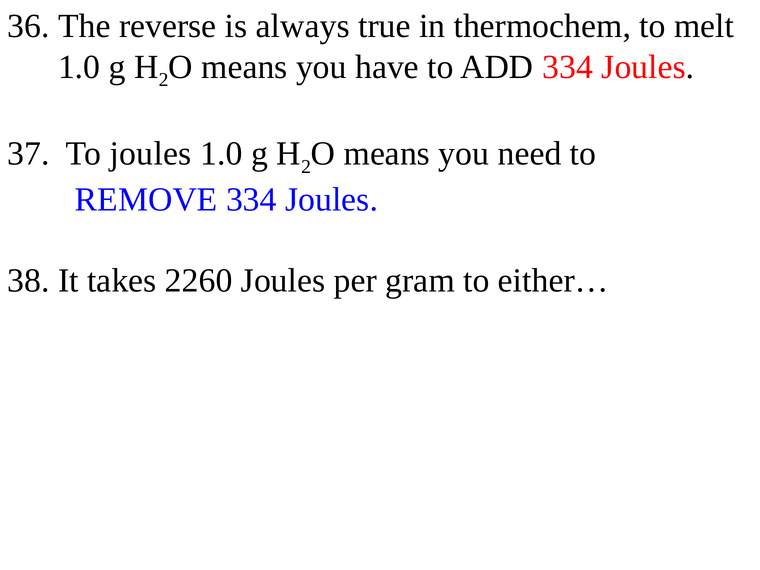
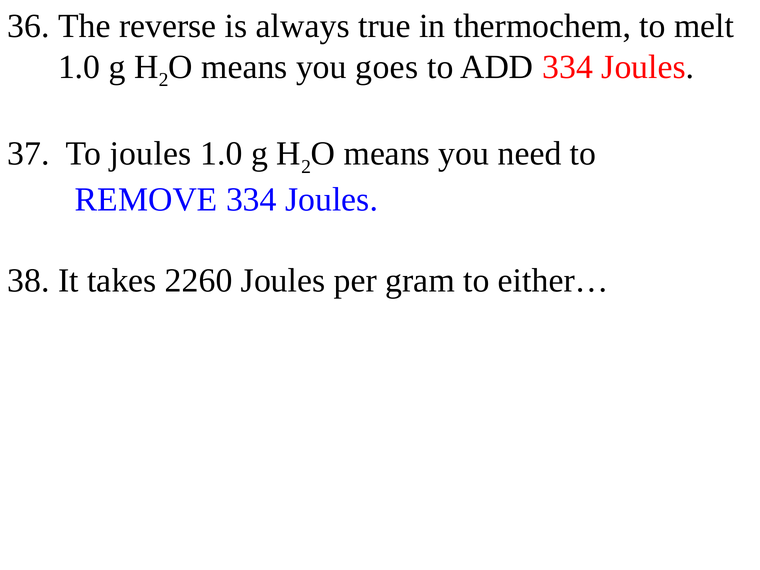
have: have -> goes
